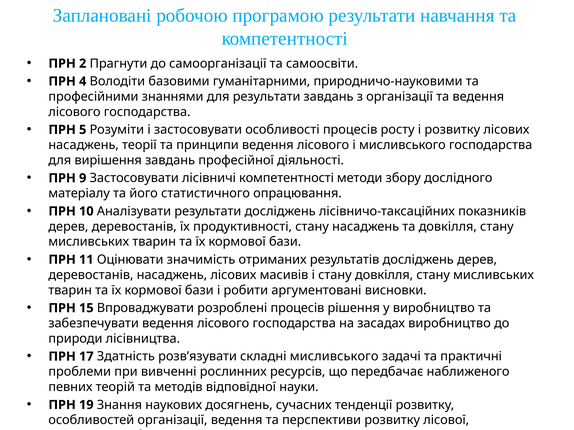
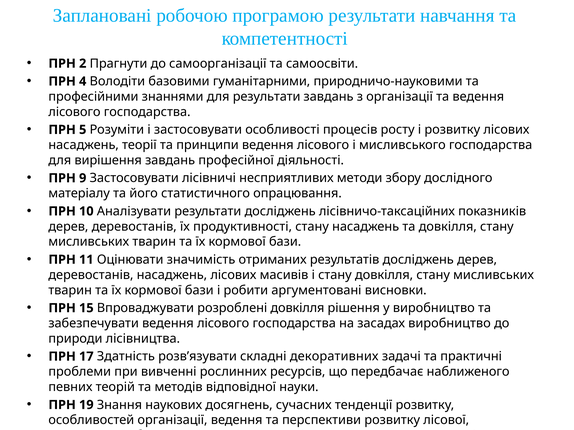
лісівничі компетентності: компетентності -> несприятливих
розроблені процесів: процесів -> довкілля
складні мисливського: мисливського -> декоративних
